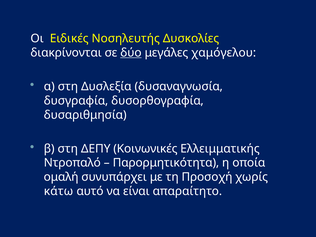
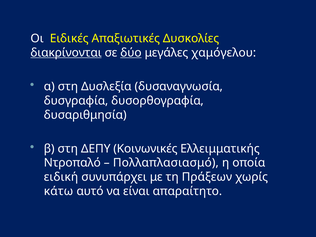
Νοσηλευτής: Νοσηλευτής -> Απαξιωτικές
διακρίνονται underline: none -> present
Παρορμητικότητα: Παρορμητικότητα -> Πολλαπλασιασμό
ομαλή: ομαλή -> ειδική
Προσοχή: Προσοχή -> Πράξεων
